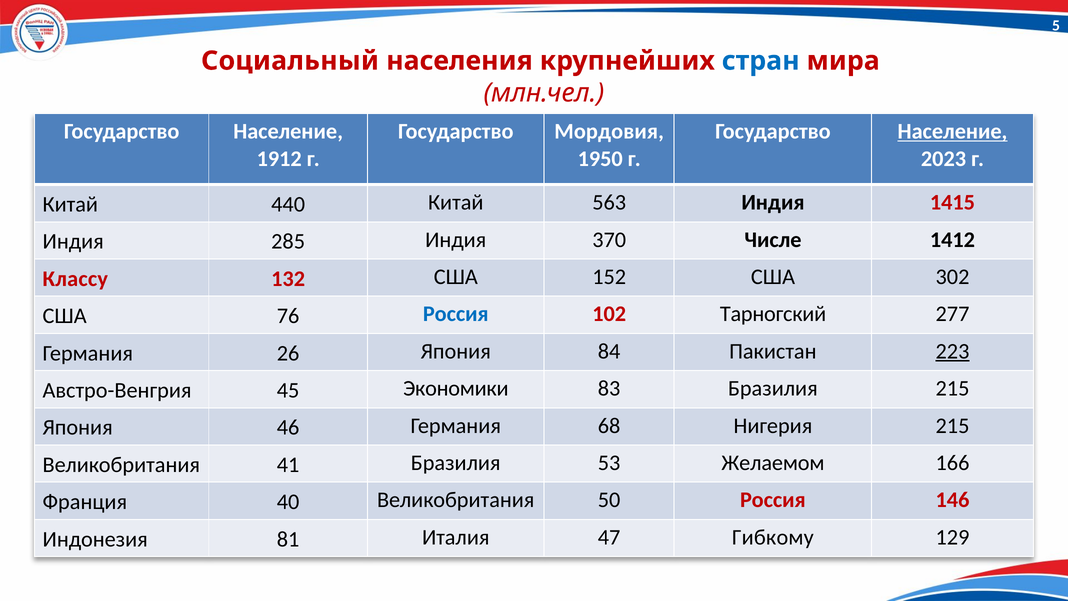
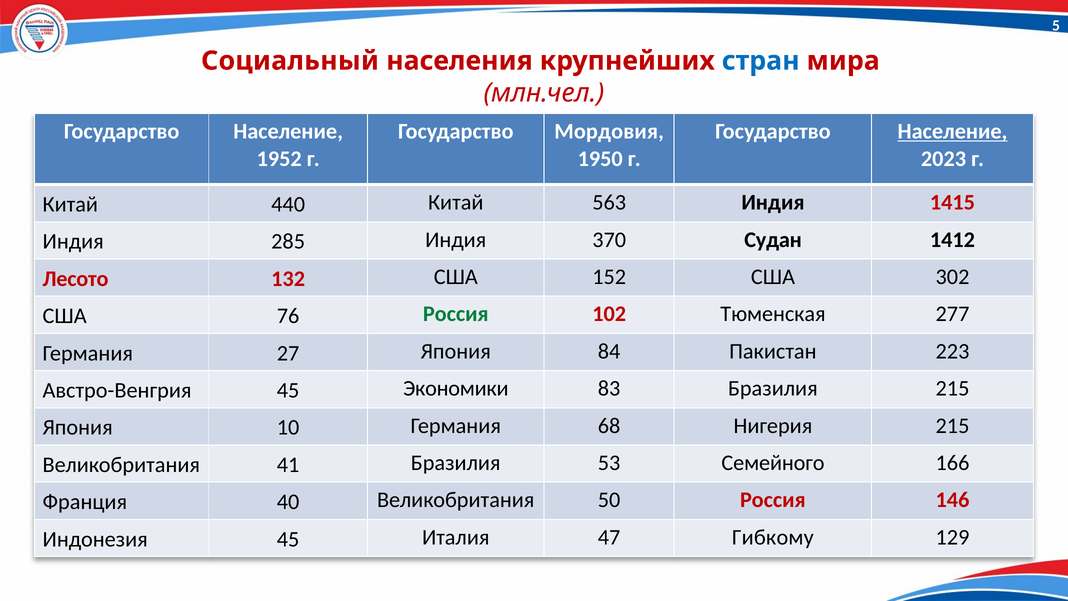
1912: 1912 -> 1952
Числе: Числе -> Судан
Классу: Классу -> Лесото
Россия at (456, 314) colour: blue -> green
Тарногский: Тарногский -> Тюменская
26: 26 -> 27
223 underline: present -> none
46: 46 -> 10
Желаемом: Желаемом -> Семейного
Индонезия 81: 81 -> 45
